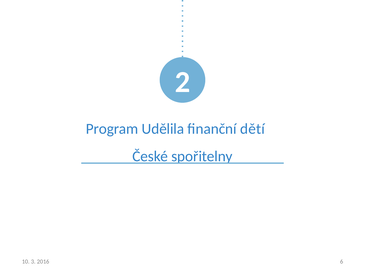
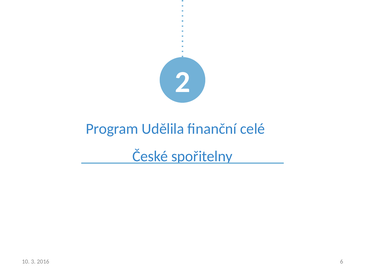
dětí: dětí -> celé
